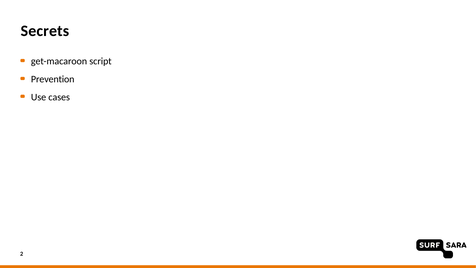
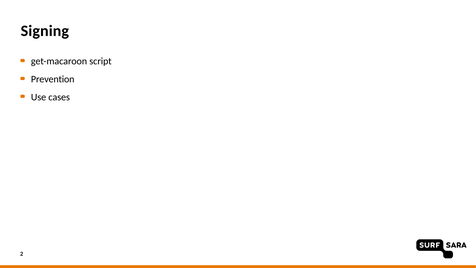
Secrets: Secrets -> Signing
